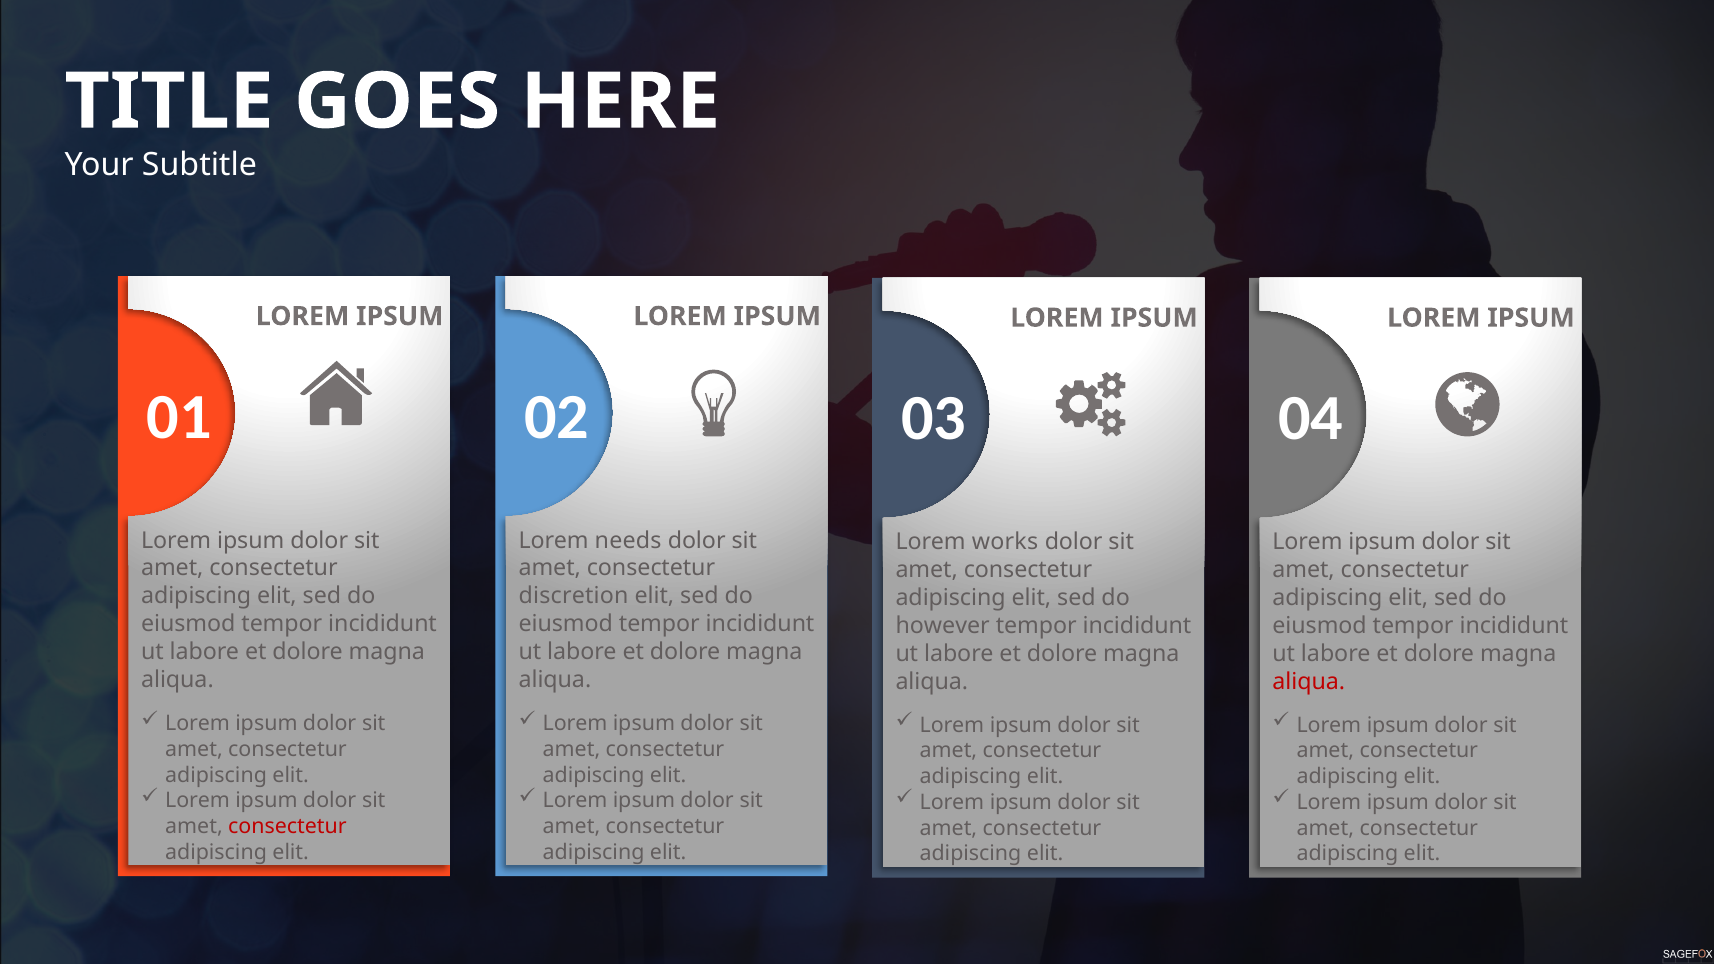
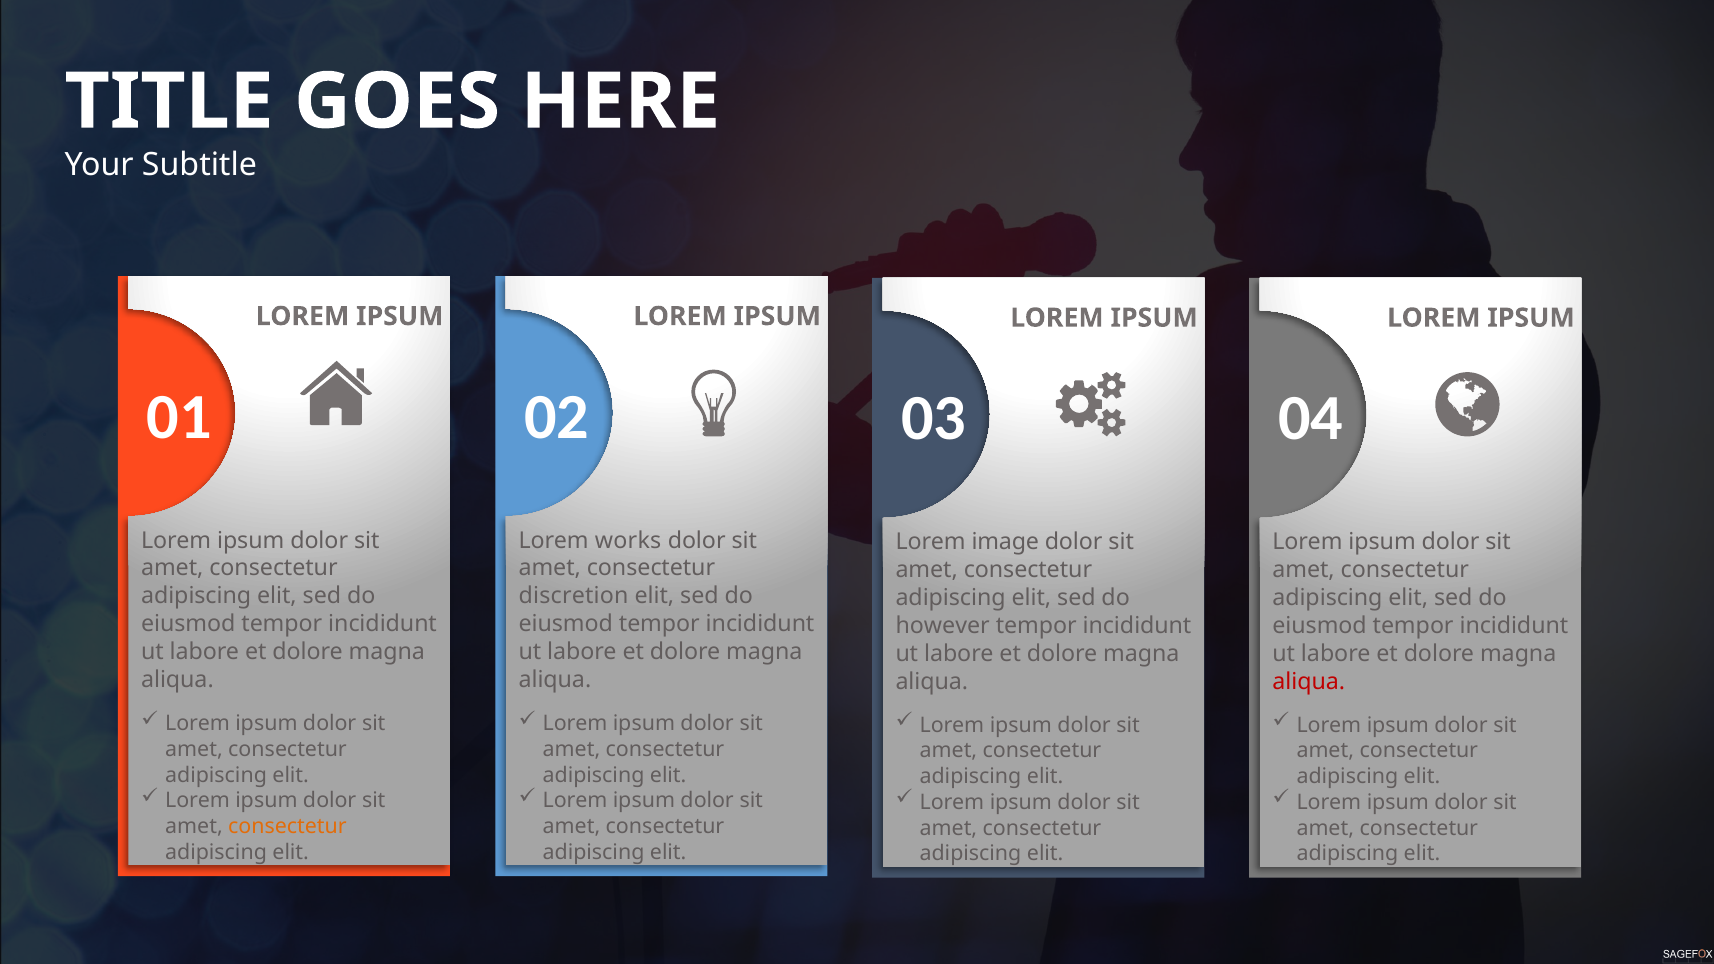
needs: needs -> works
works: works -> image
consectetur at (287, 826) colour: red -> orange
